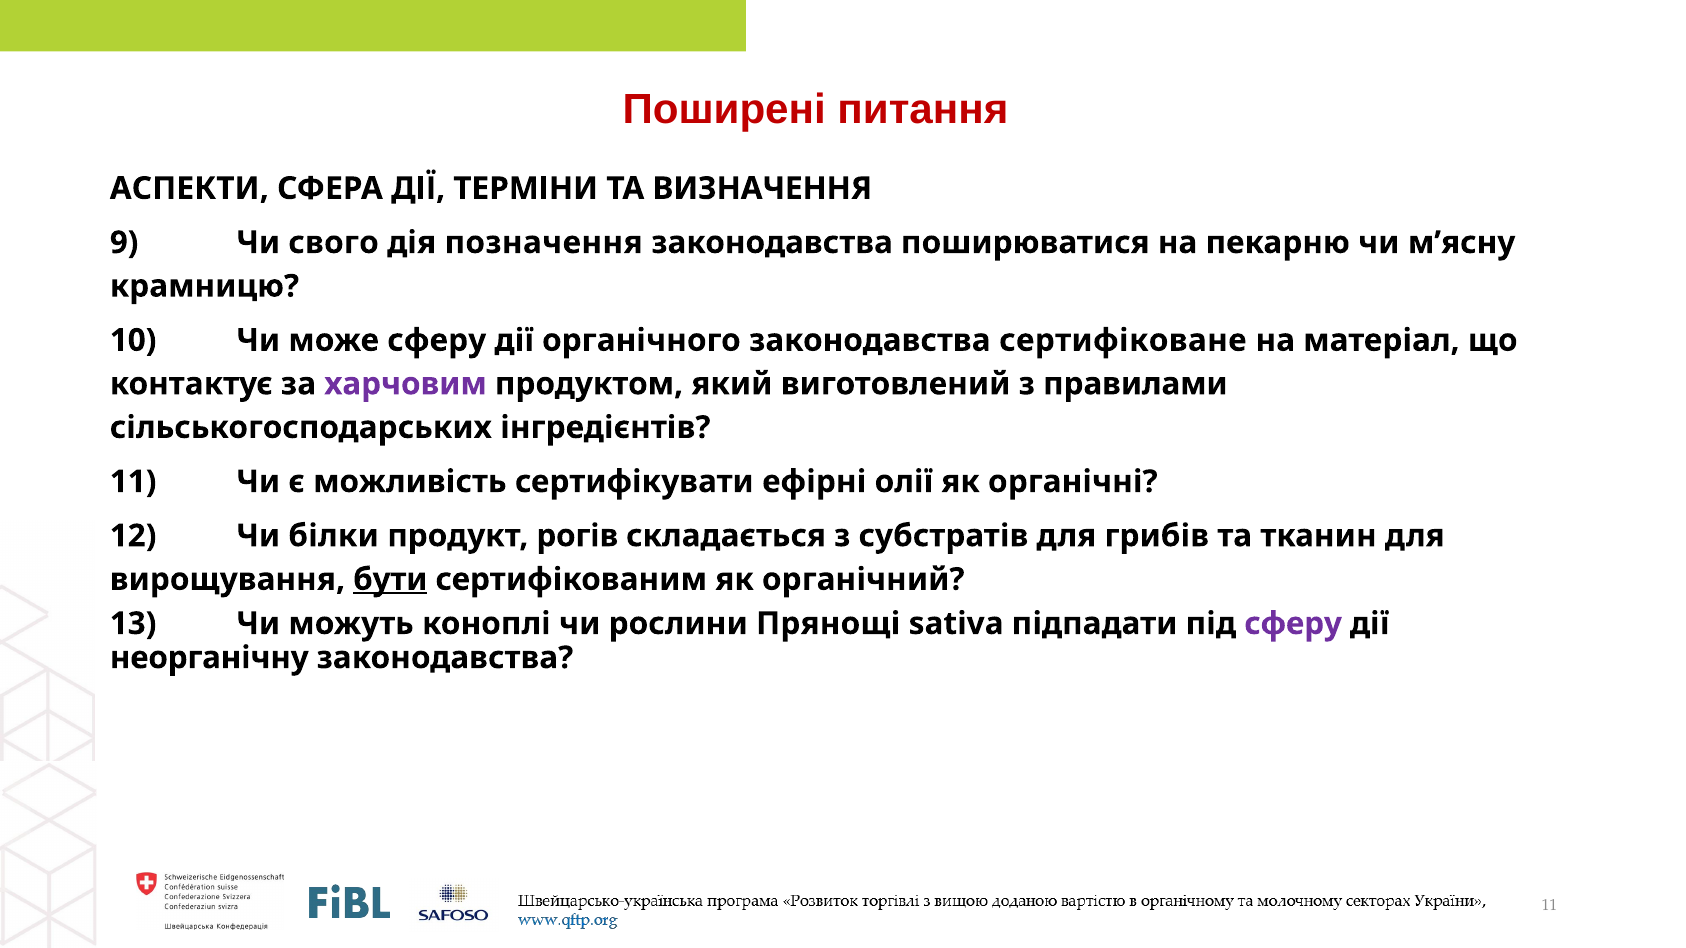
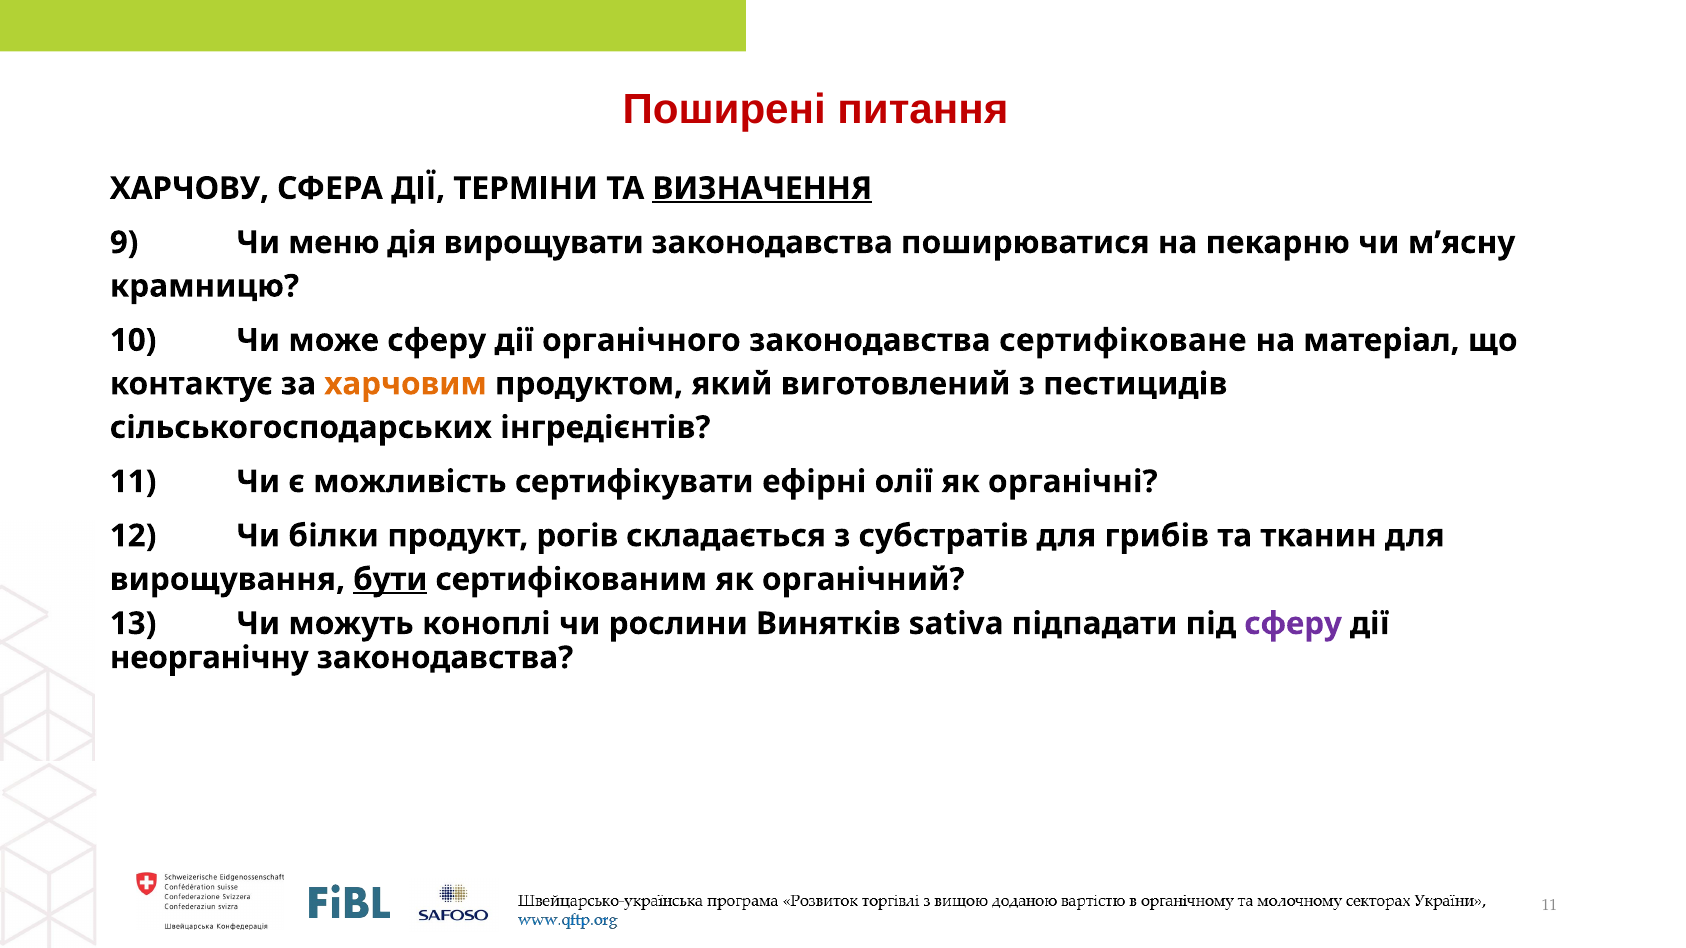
АСПЕКТИ: АСПЕКТИ -> ХАРЧОВУ
ВИЗНАЧЕННЯ underline: none -> present
свого: свого -> меню
позначення: позначення -> вирощувати
харчовим colour: purple -> orange
правилами: правилами -> пестицидів
Прянощі: Прянощі -> Винятків
